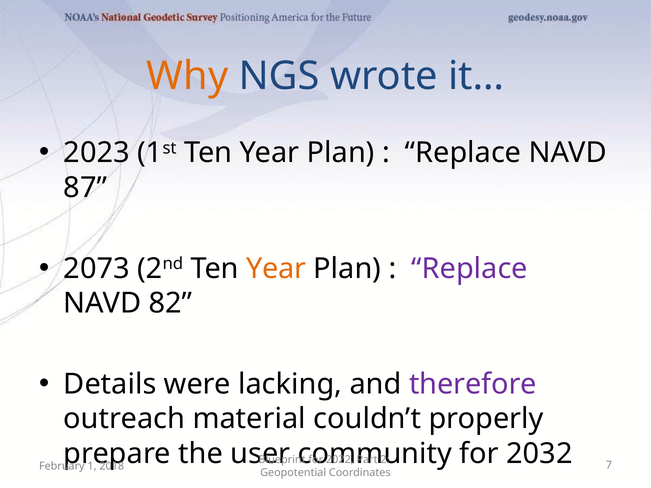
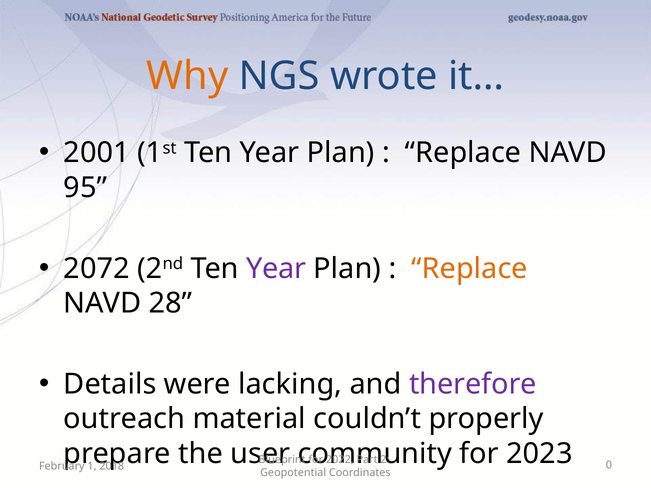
2023: 2023 -> 2001
87: 87 -> 95
2073: 2073 -> 2072
Year at (276, 269) colour: orange -> purple
Replace at (470, 269) colour: purple -> orange
82: 82 -> 28
2032: 2032 -> 2023
7: 7 -> 0
